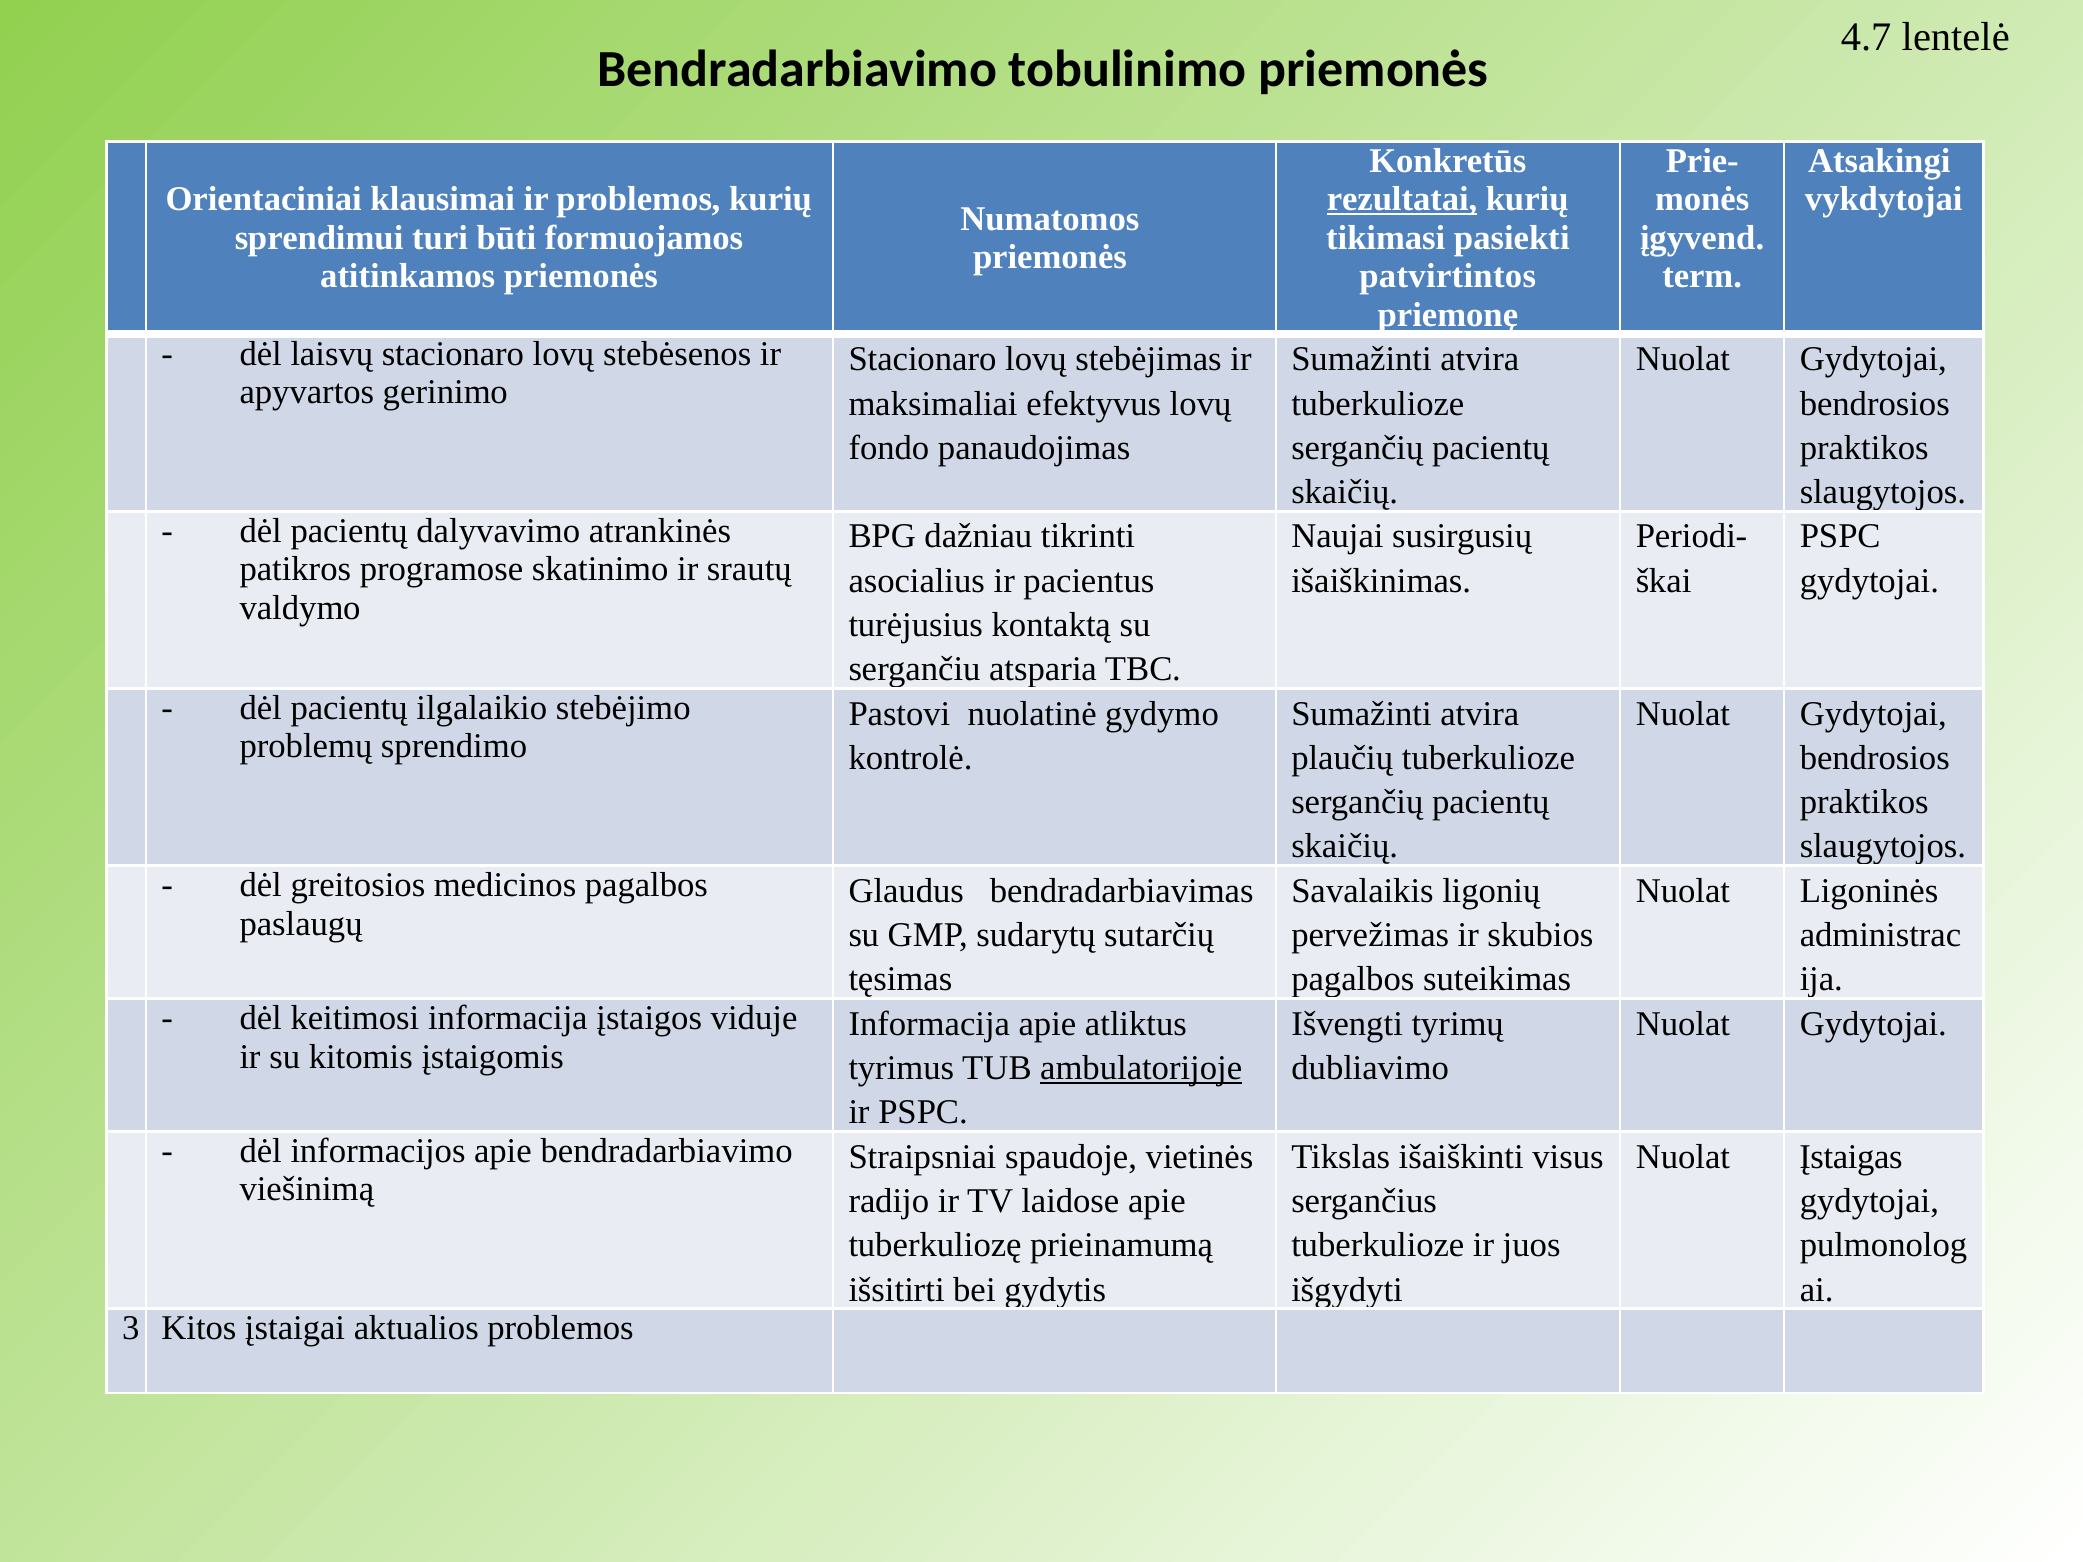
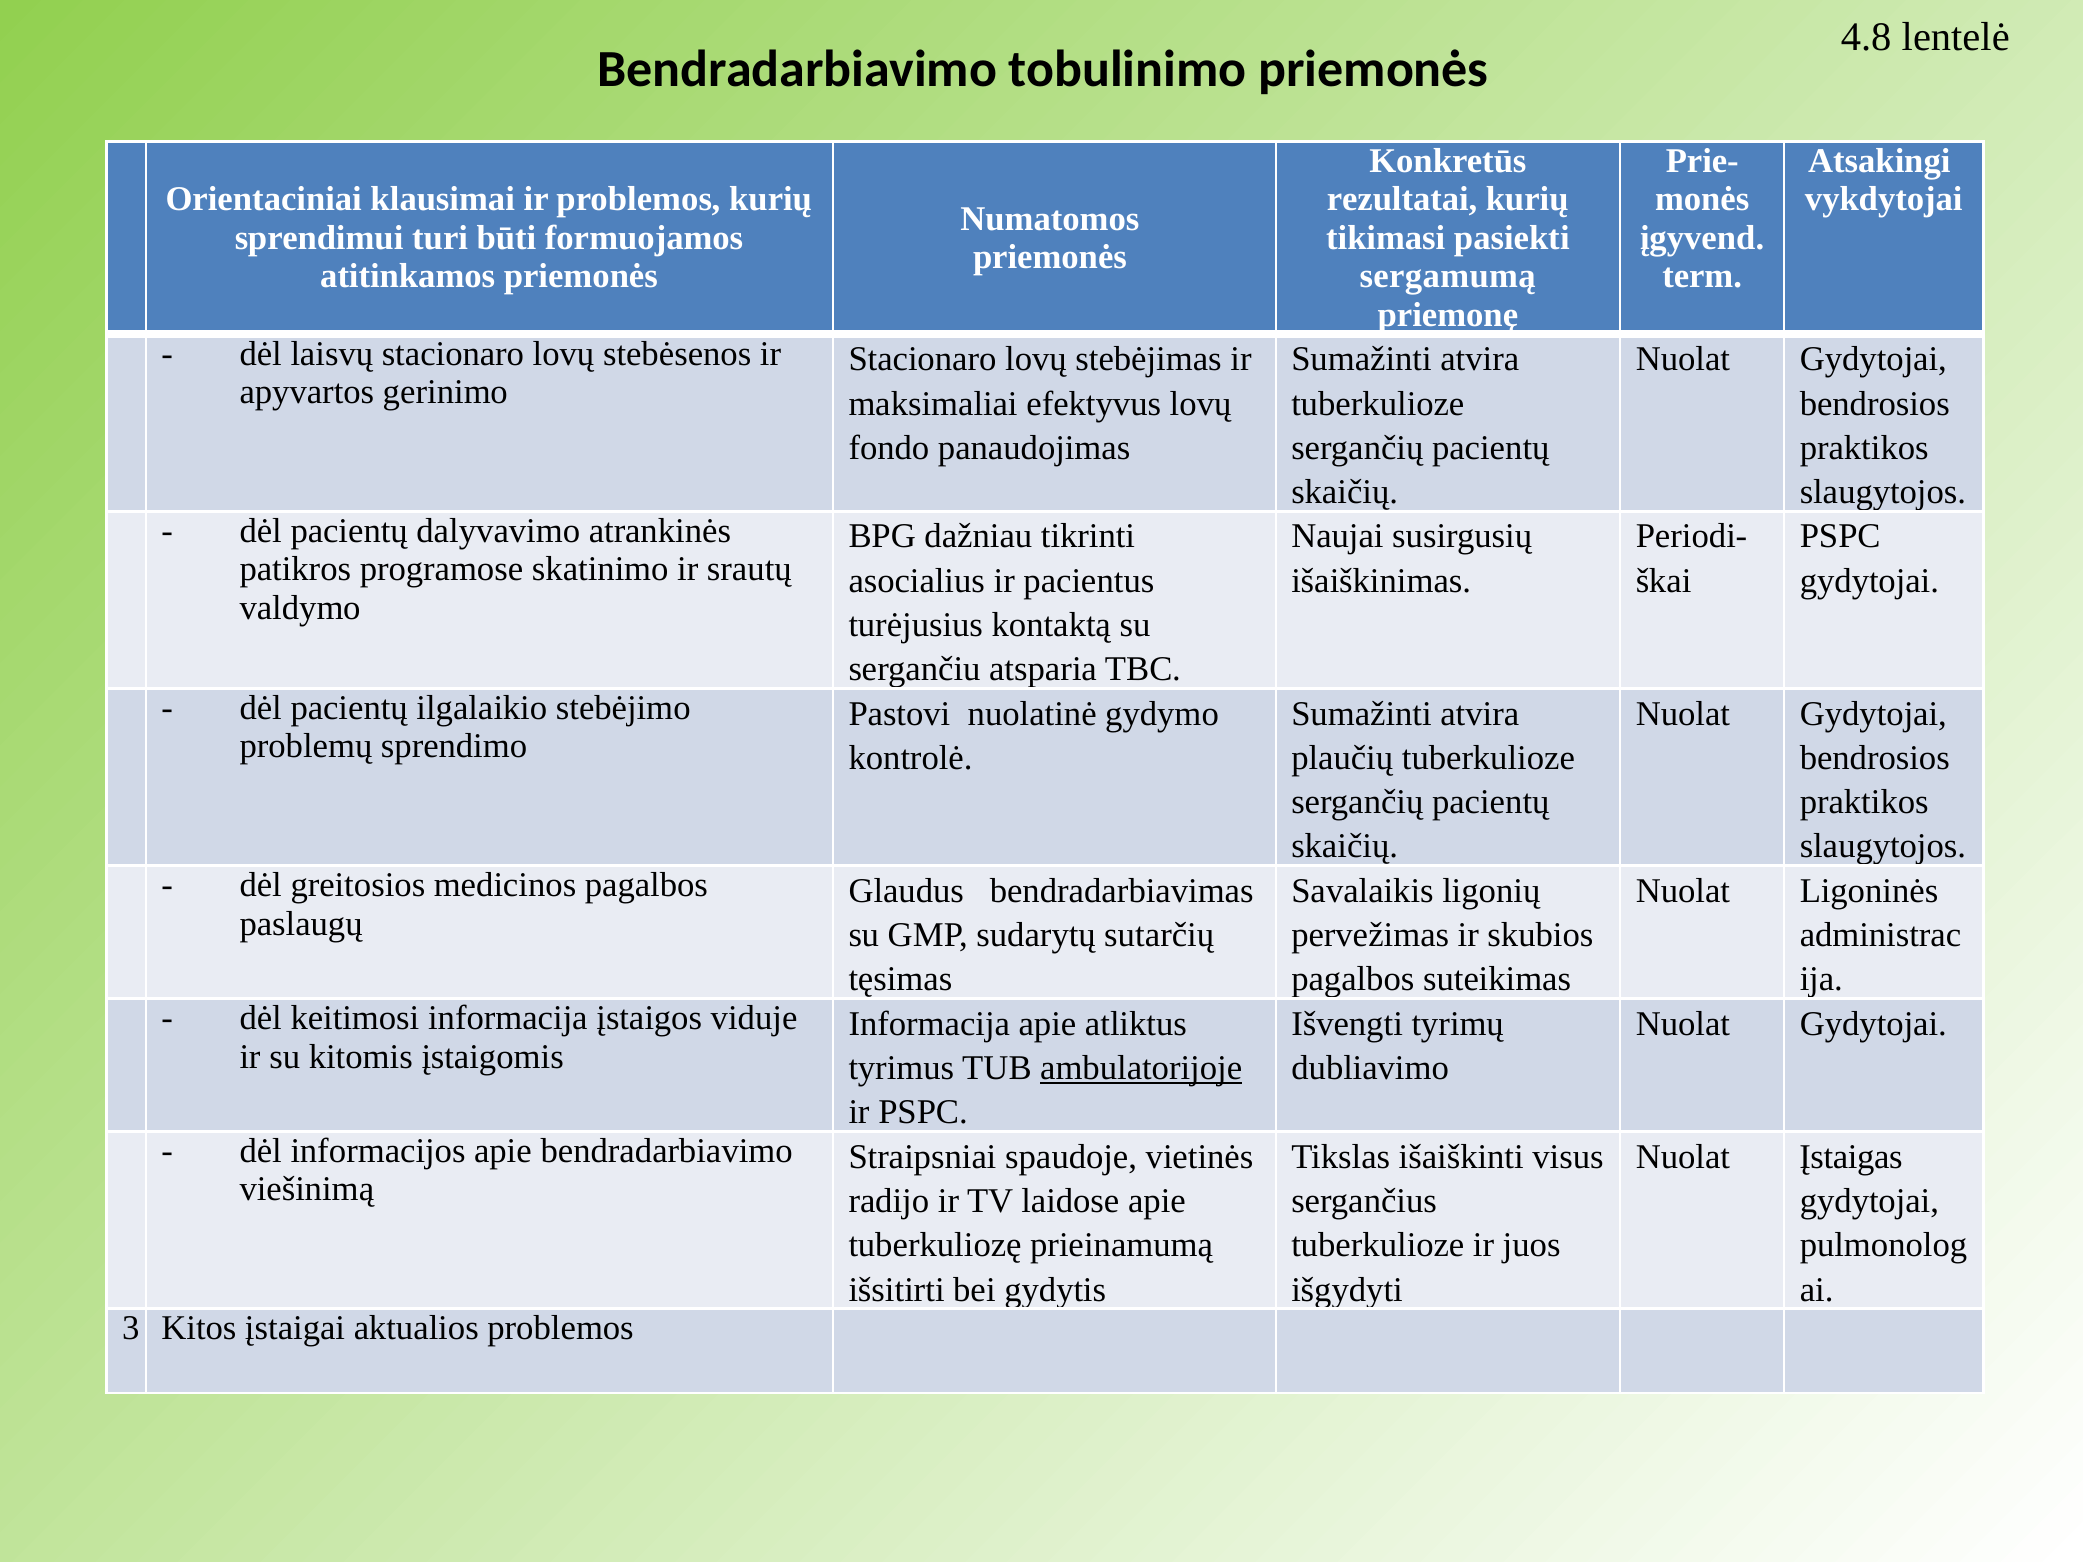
4.7: 4.7 -> 4.8
rezultatai underline: present -> none
patvirtintos: patvirtintos -> sergamumą
